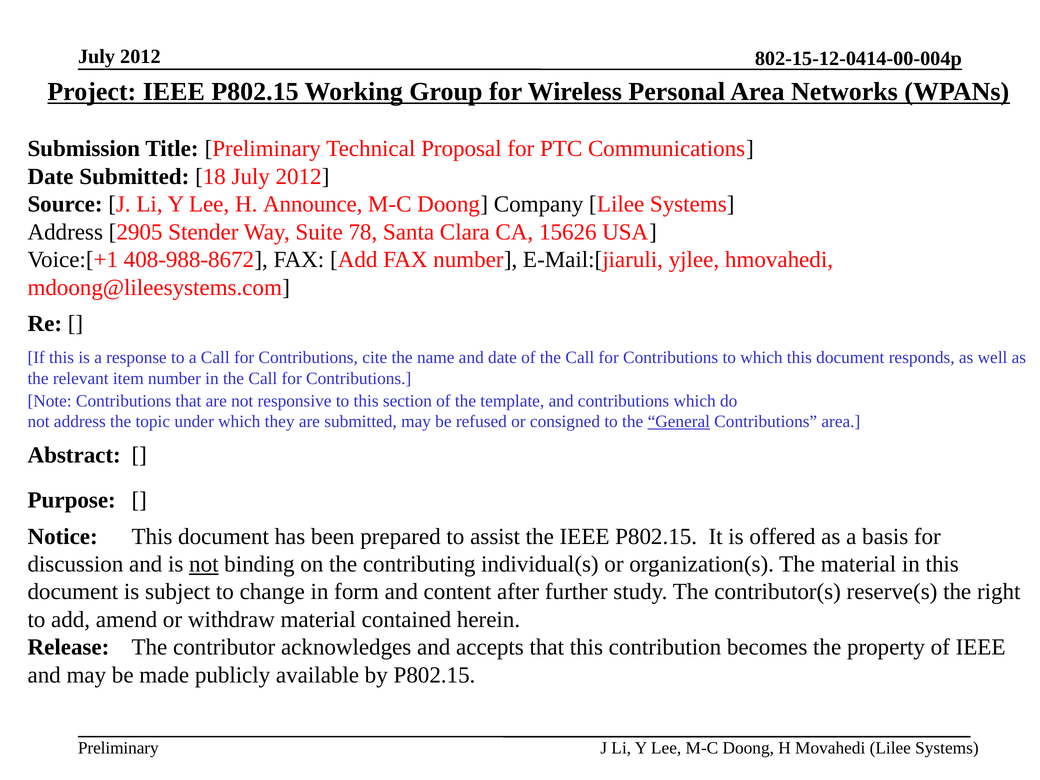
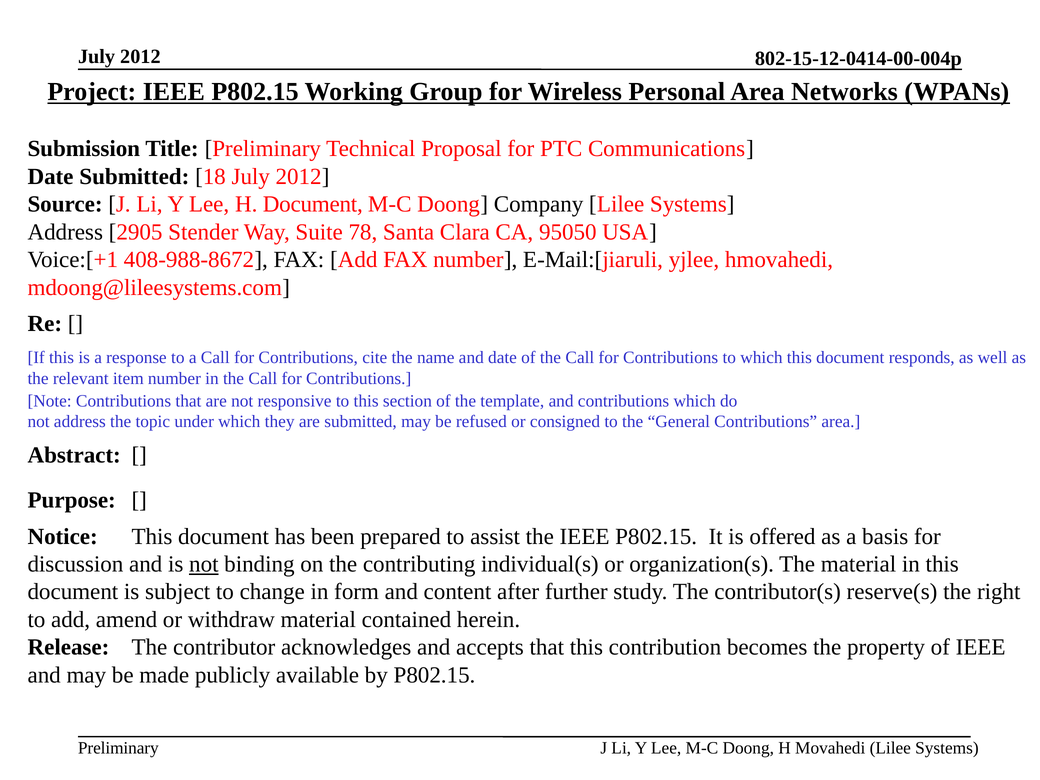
H Announce: Announce -> Document
15626: 15626 -> 95050
General underline: present -> none
